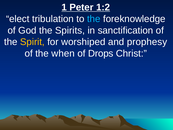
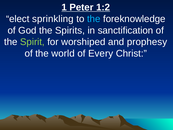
tribulation: tribulation -> sprinkling
Spirit colour: yellow -> light green
when: when -> world
Drops: Drops -> Every
